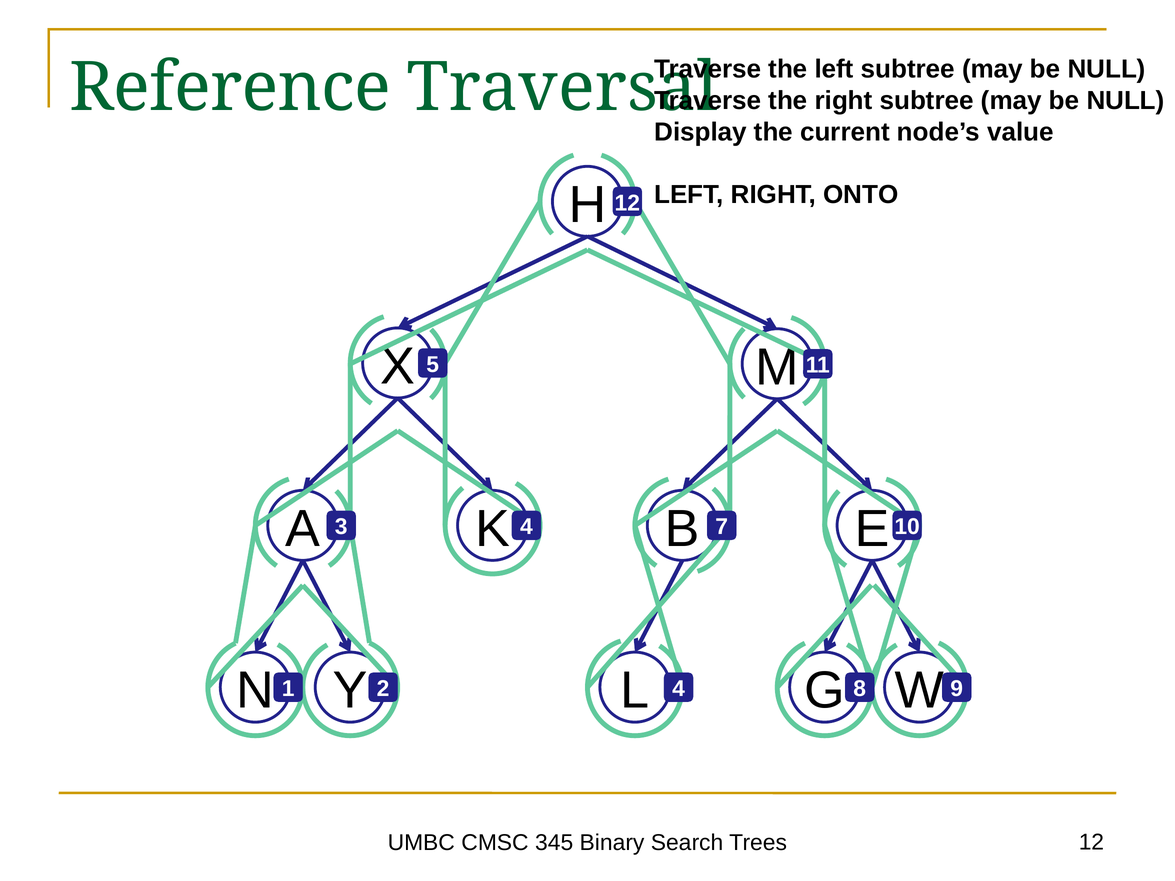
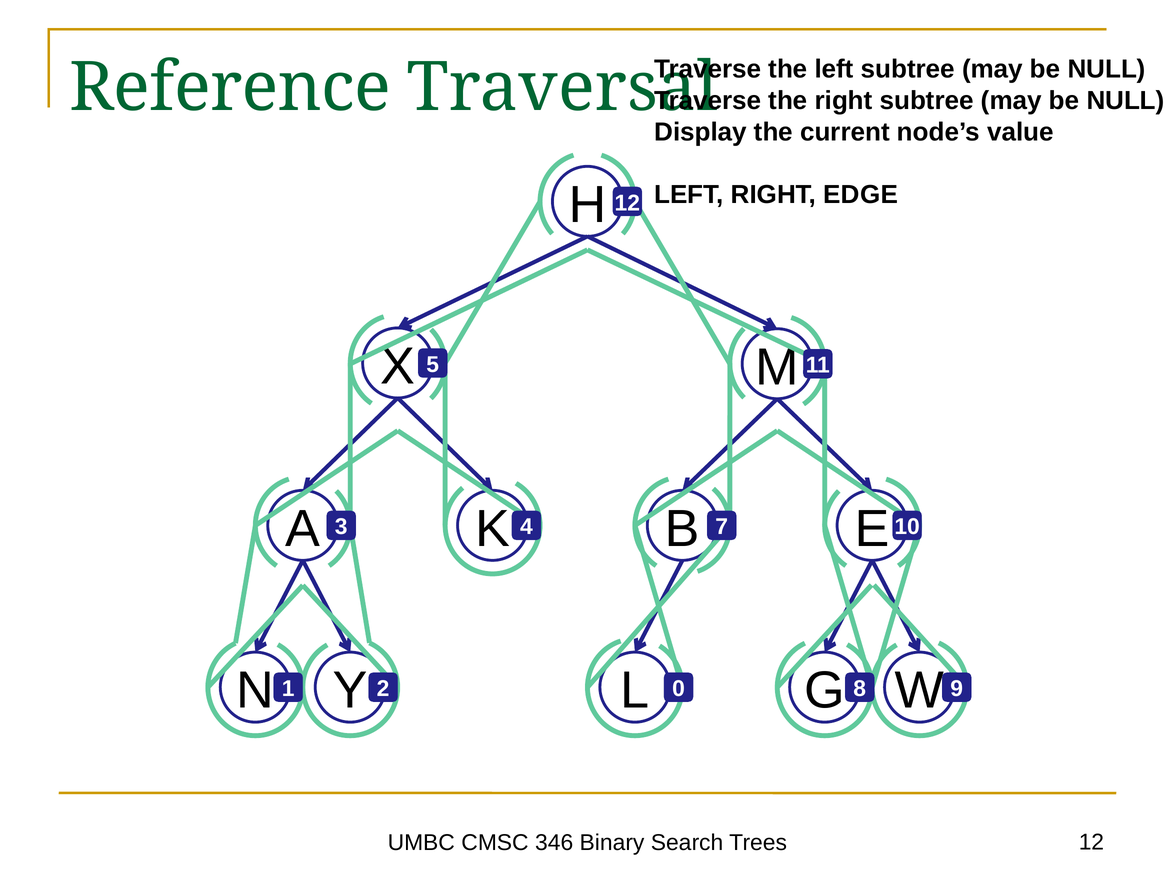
ONTO: ONTO -> EDGE
4 at (679, 689): 4 -> 0
345: 345 -> 346
